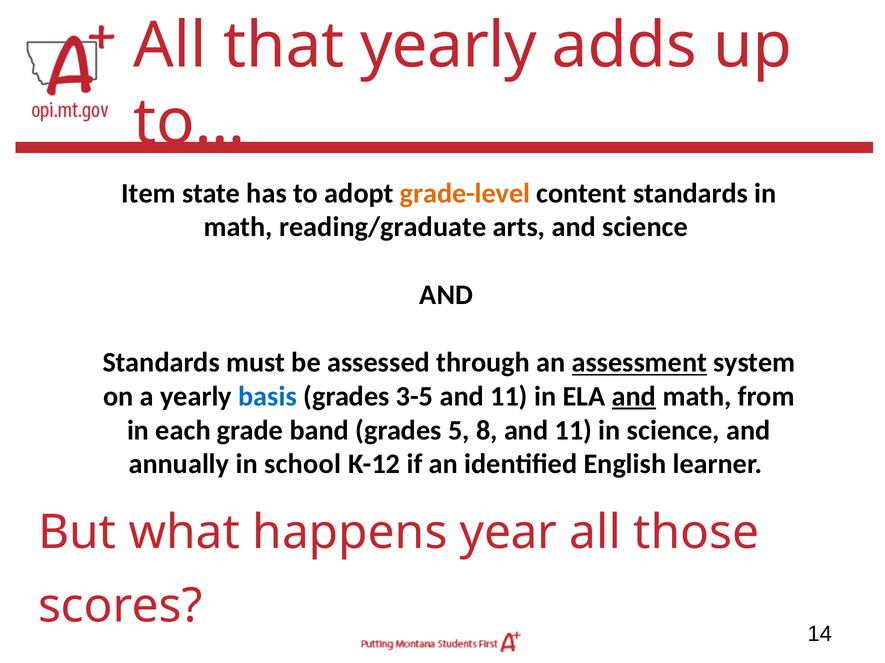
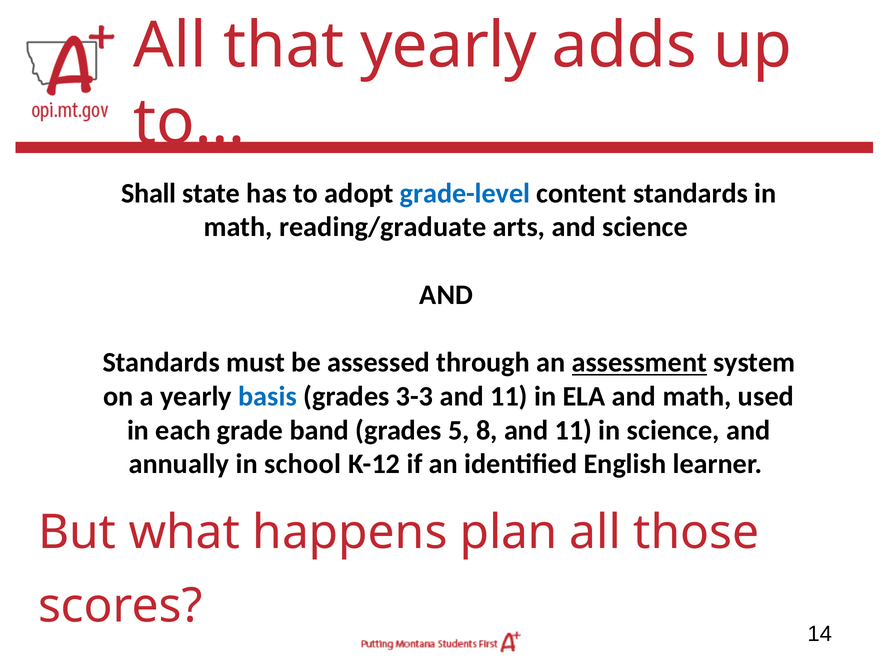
Item: Item -> Shall
grade-level colour: orange -> blue
3-5: 3-5 -> 3-3
and at (634, 397) underline: present -> none
from: from -> used
year: year -> plan
